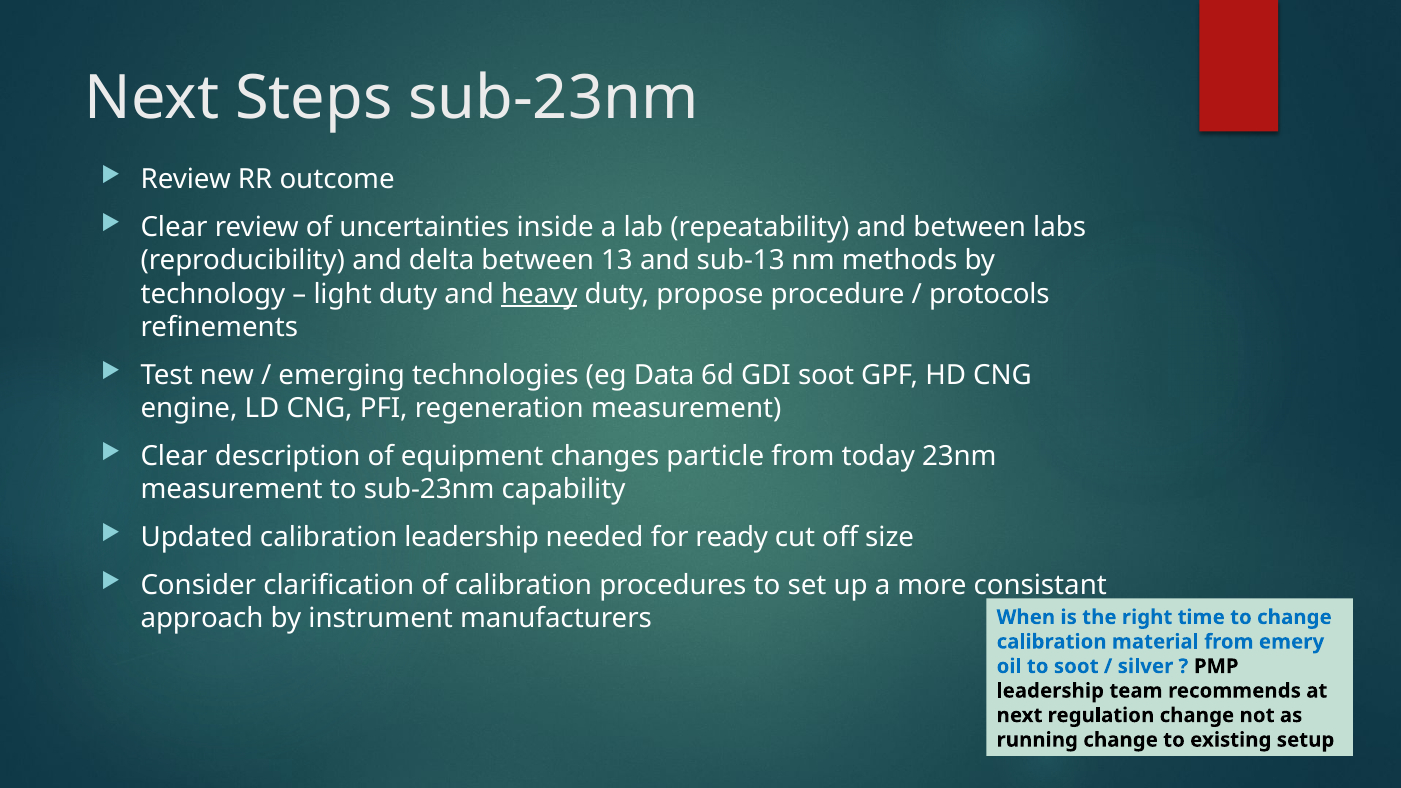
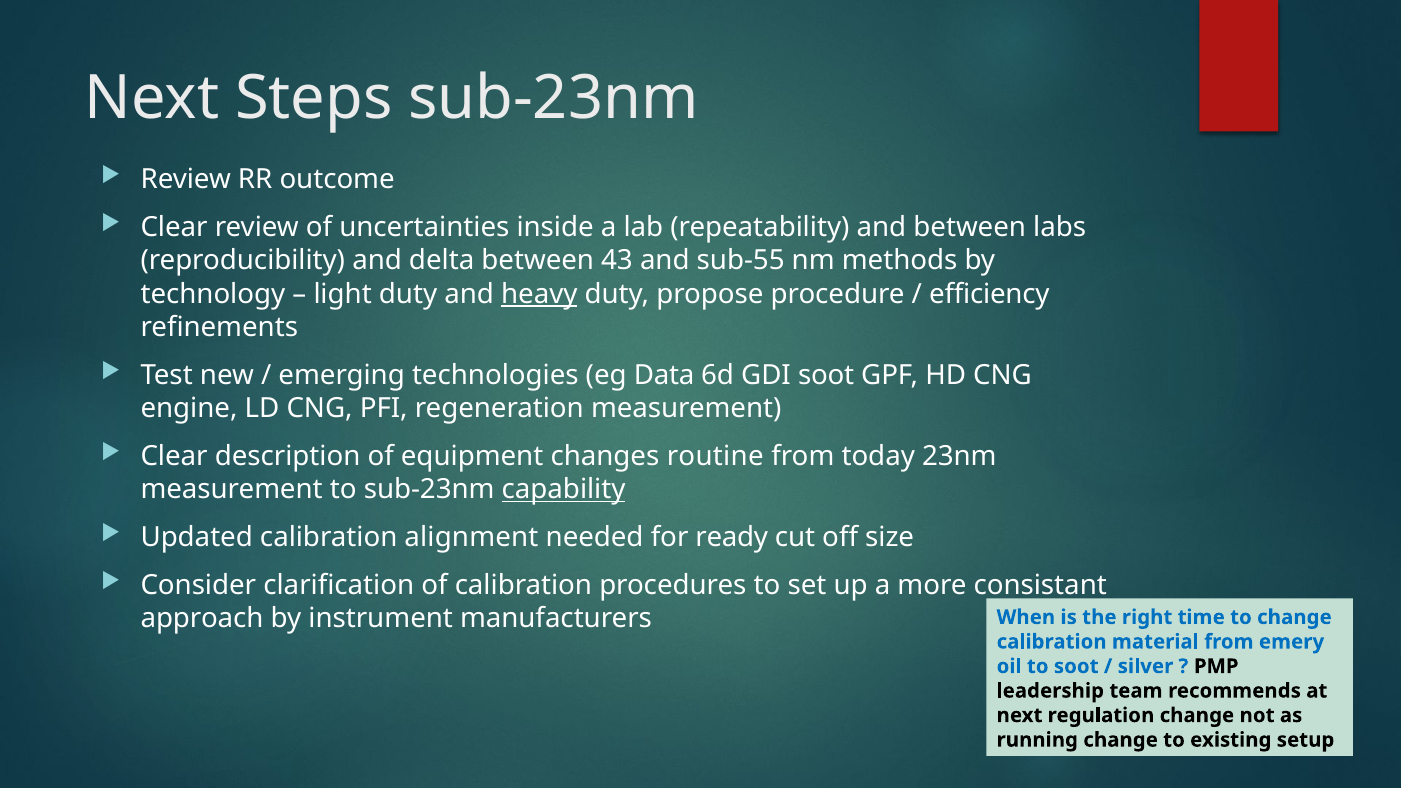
13: 13 -> 43
sub-13: sub-13 -> sub-55
protocols: protocols -> efficiency
particle: particle -> routine
capability underline: none -> present
calibration leadership: leadership -> alignment
